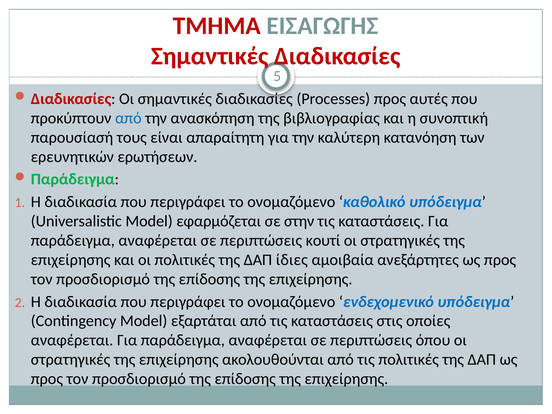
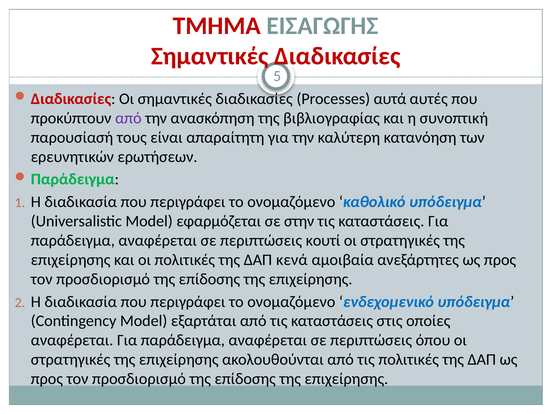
Processes προς: προς -> αυτά
από at (128, 118) colour: blue -> purple
ίδιες: ίδιες -> κενά
